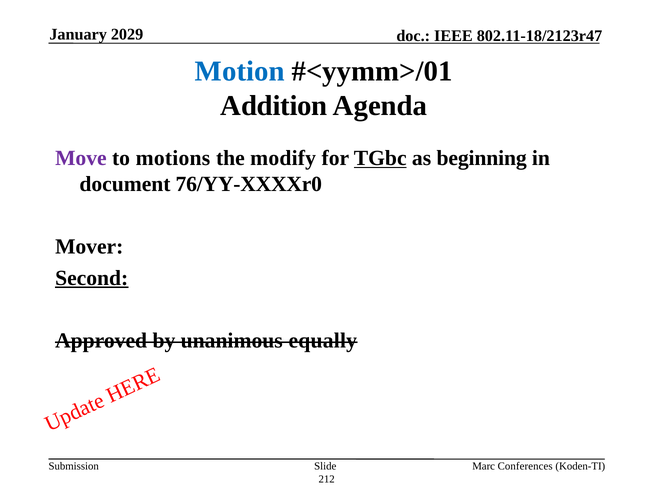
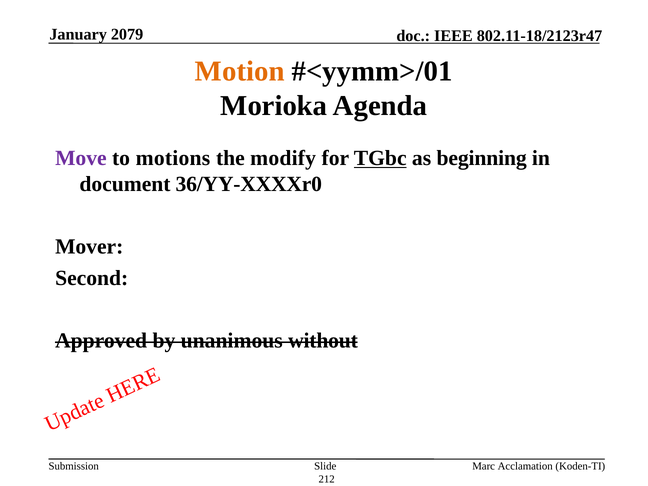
2029: 2029 -> 2079
Motion colour: blue -> orange
Addition: Addition -> Morioka
76/YY-XXXXr0: 76/YY-XXXXr0 -> 36/YY-XXXXr0
Second underline: present -> none
equally: equally -> without
Conferences: Conferences -> Acclamation
